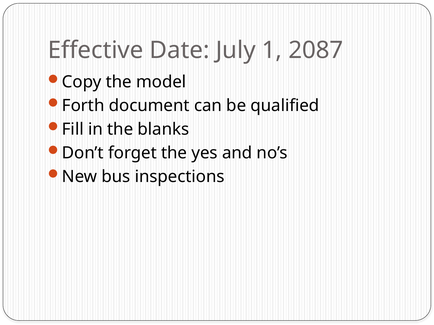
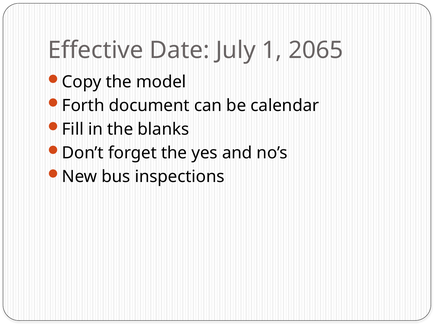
2087: 2087 -> 2065
qualified: qualified -> calendar
